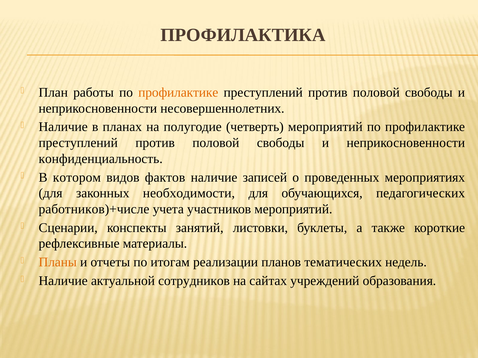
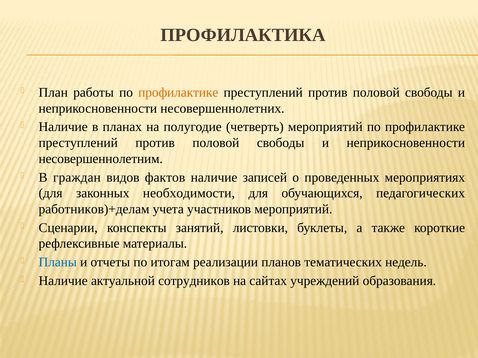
конфиденциальность: конфиденциальность -> несовершеннолетним
котором: котором -> граждан
работников)+числе: работников)+числе -> работников)+делам
Планы colour: orange -> blue
